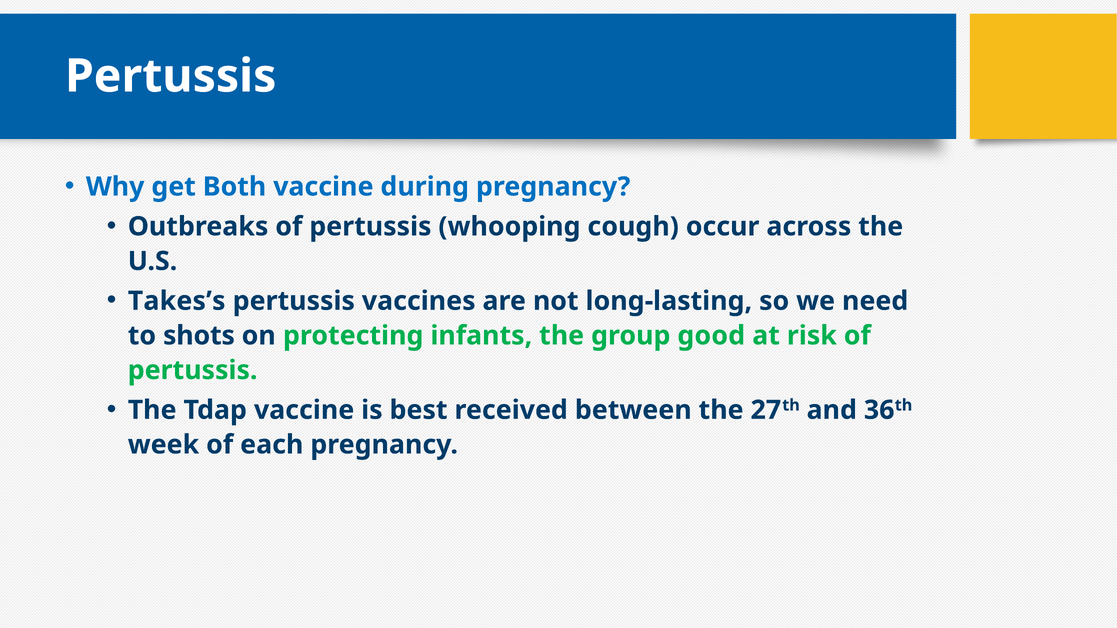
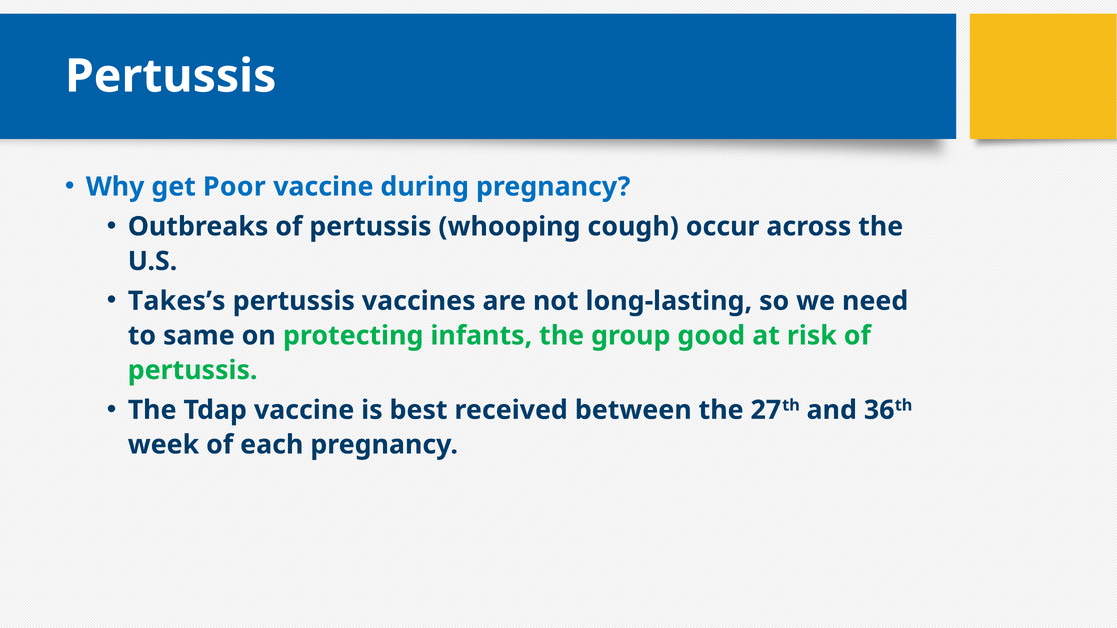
Both: Both -> Poor
shots: shots -> same
